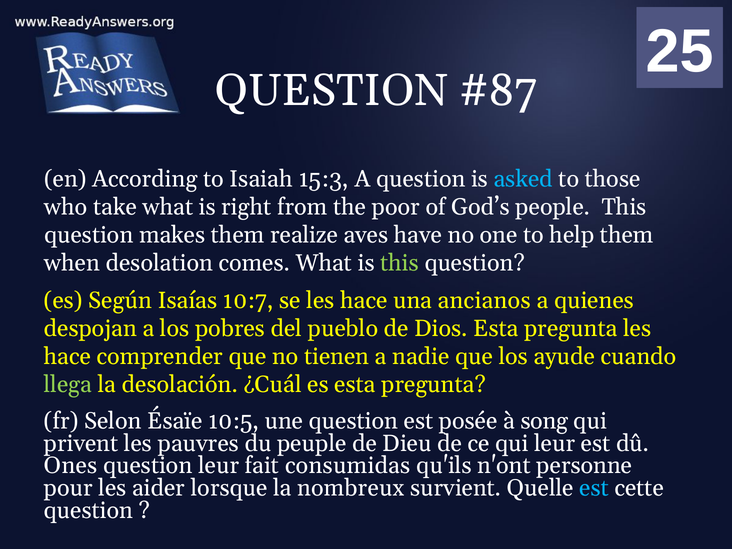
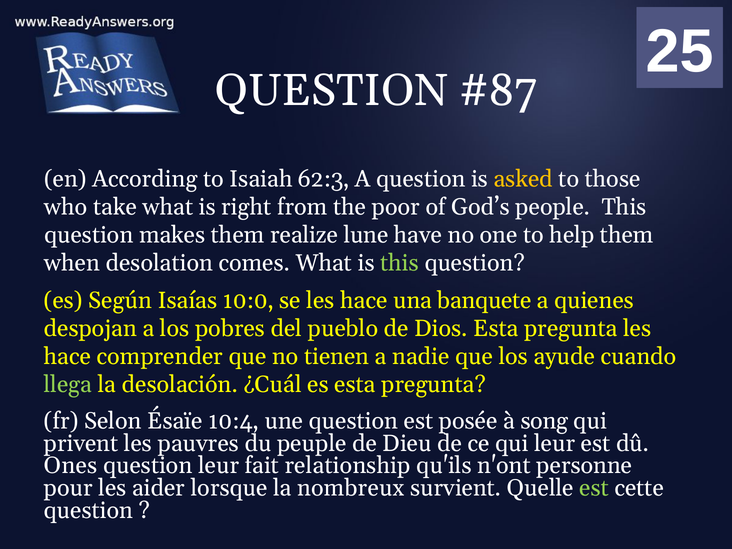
15:3: 15:3 -> 62:3
asked colour: light blue -> yellow
aves: aves -> lune
10:7: 10:7 -> 10:0
ancianos: ancianos -> banquete
10:5: 10:5 -> 10:4
consumidas: consumidas -> relationship
est at (594, 488) colour: light blue -> light green
